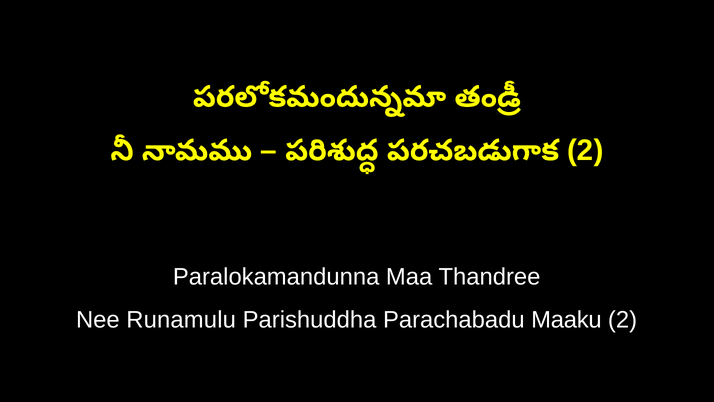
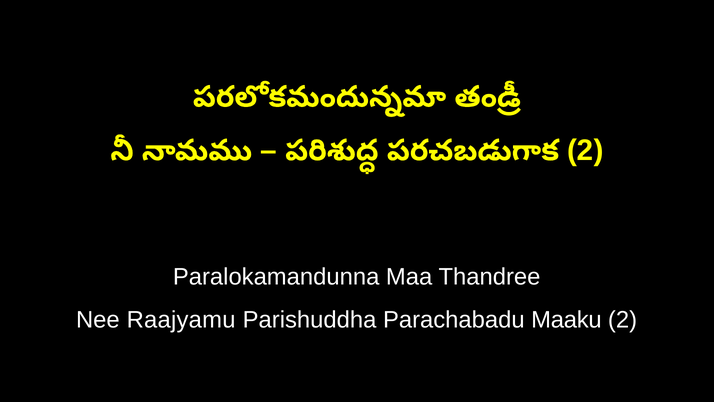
Runamulu: Runamulu -> Raajyamu
